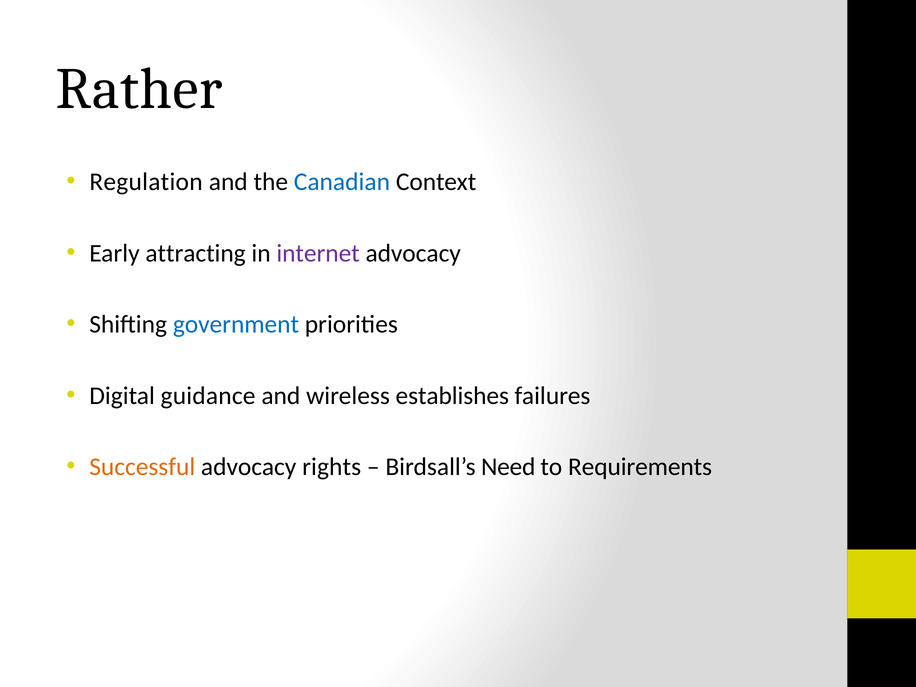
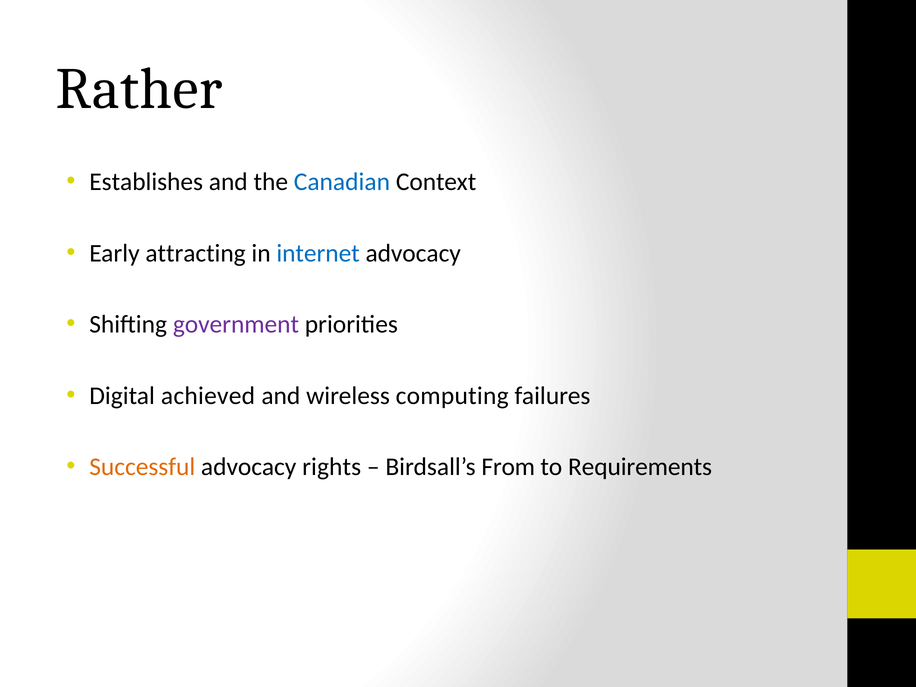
Regulation: Regulation -> Establishes
internet colour: purple -> blue
government colour: blue -> purple
guidance: guidance -> achieved
establishes: establishes -> computing
Need: Need -> From
